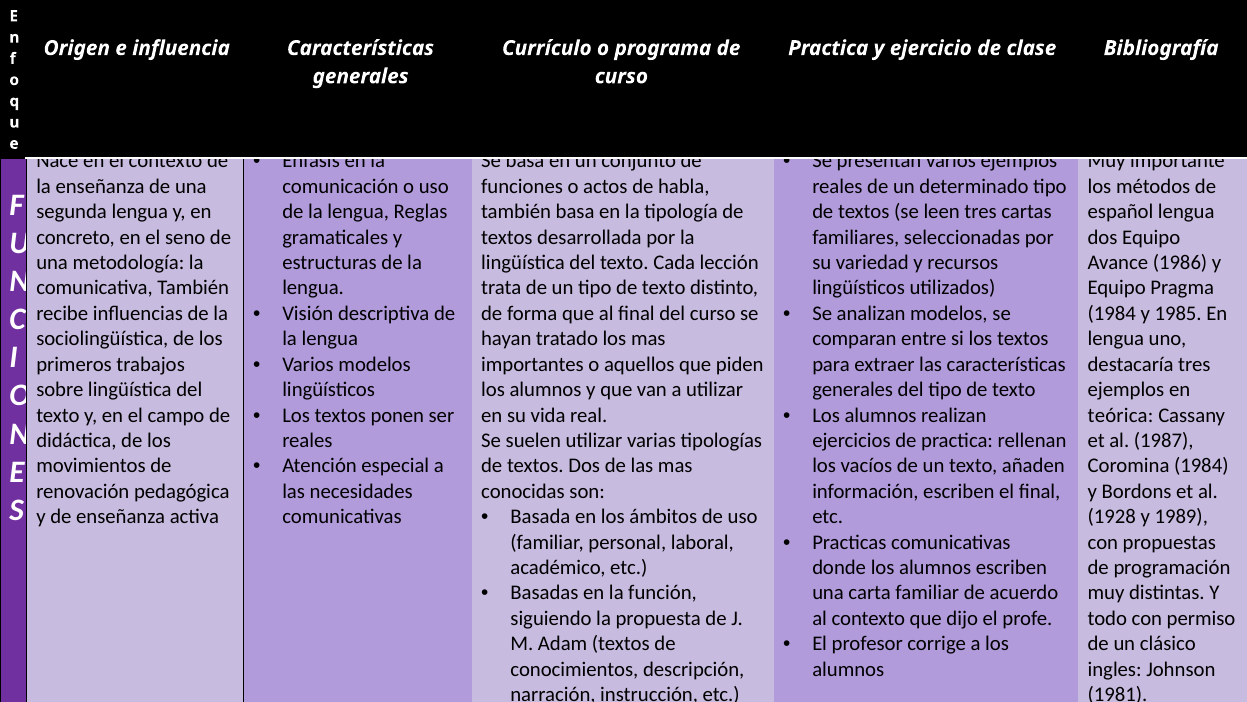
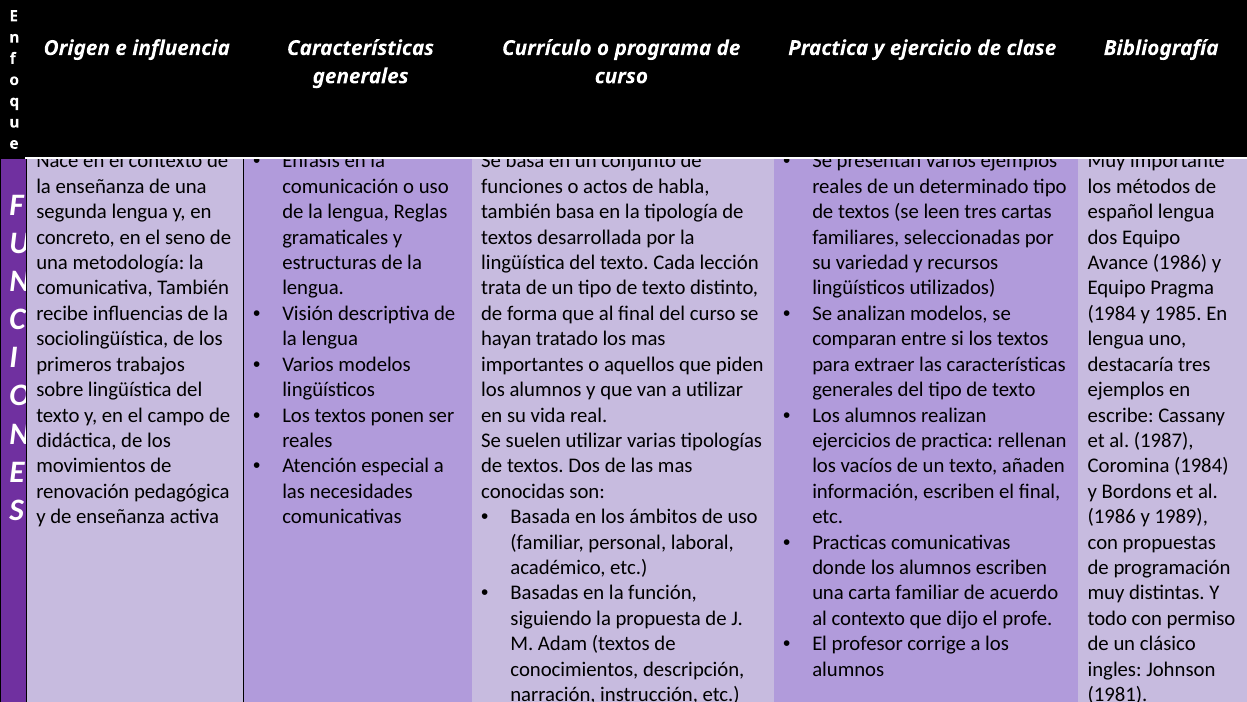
teórica: teórica -> escribe
1928 at (1112, 516): 1928 -> 1986
